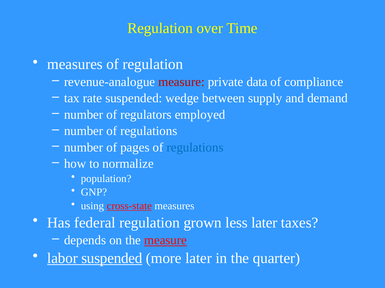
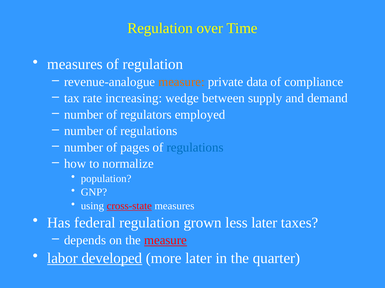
measure at (181, 82) colour: red -> orange
rate suspended: suspended -> increasing
labor suspended: suspended -> developed
